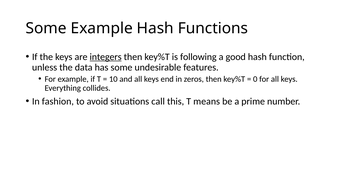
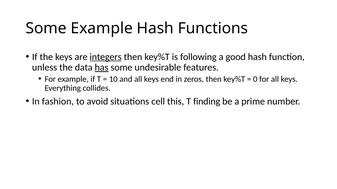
has underline: none -> present
call: call -> cell
means: means -> finding
